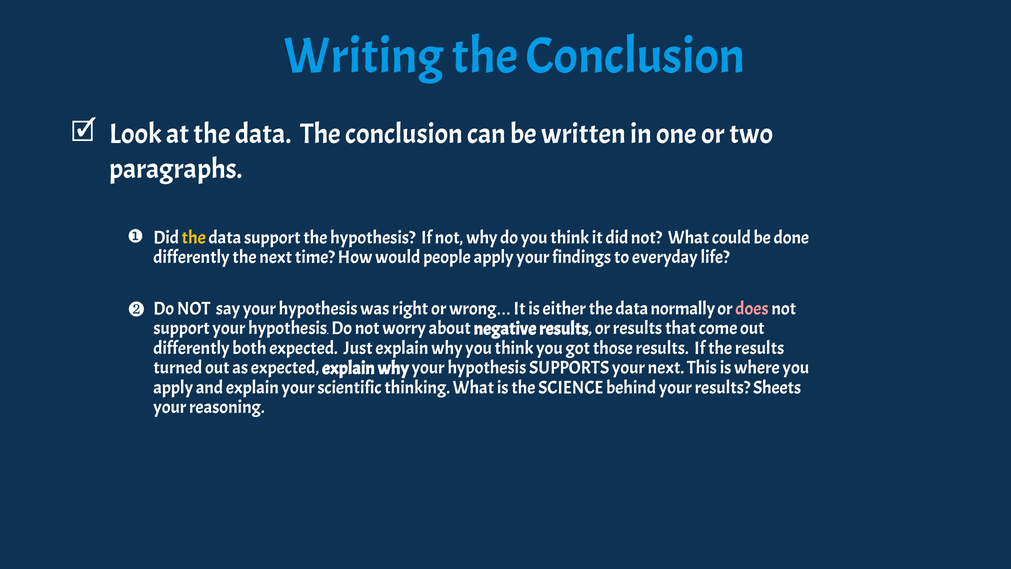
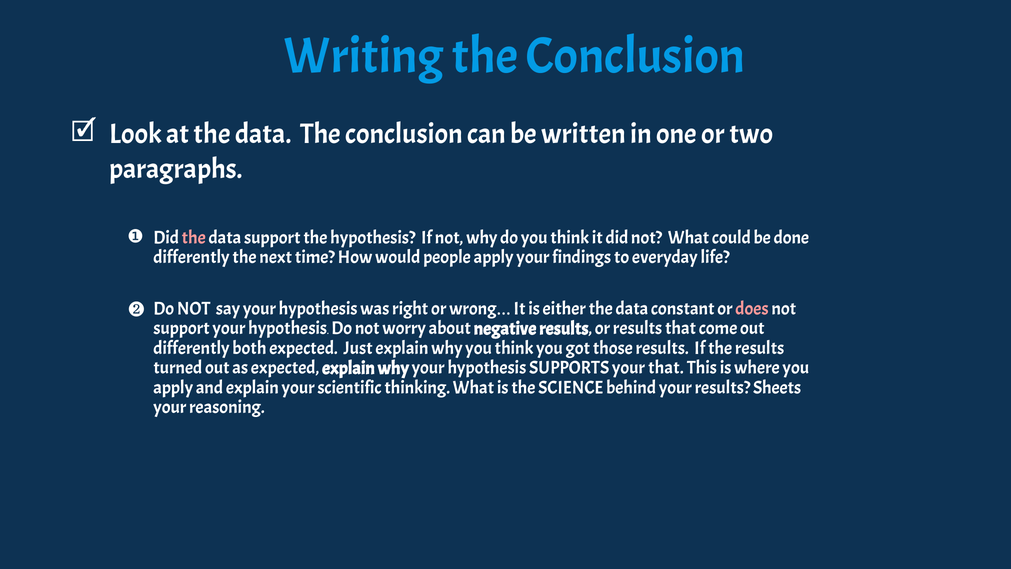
the at (194, 238) colour: yellow -> pink
normally: normally -> constant
your next: next -> that
